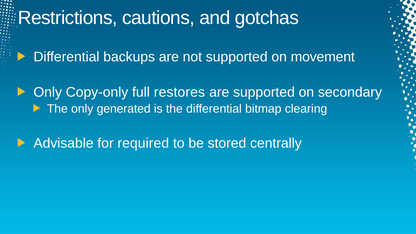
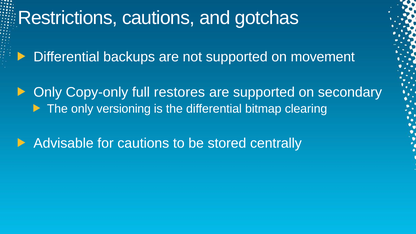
generated: generated -> versioning
for required: required -> cautions
